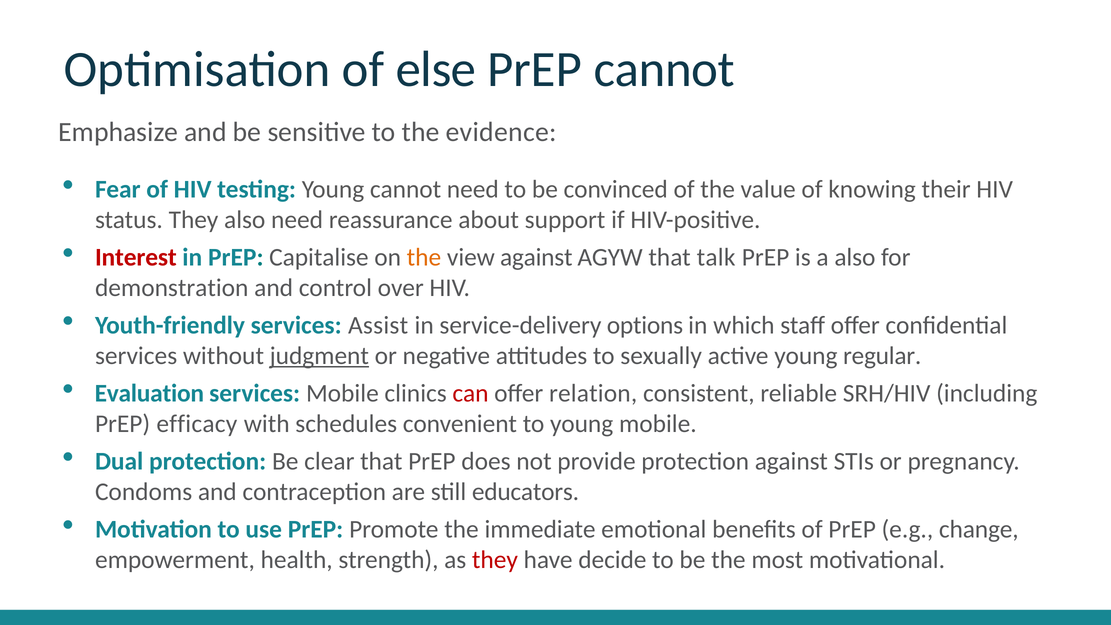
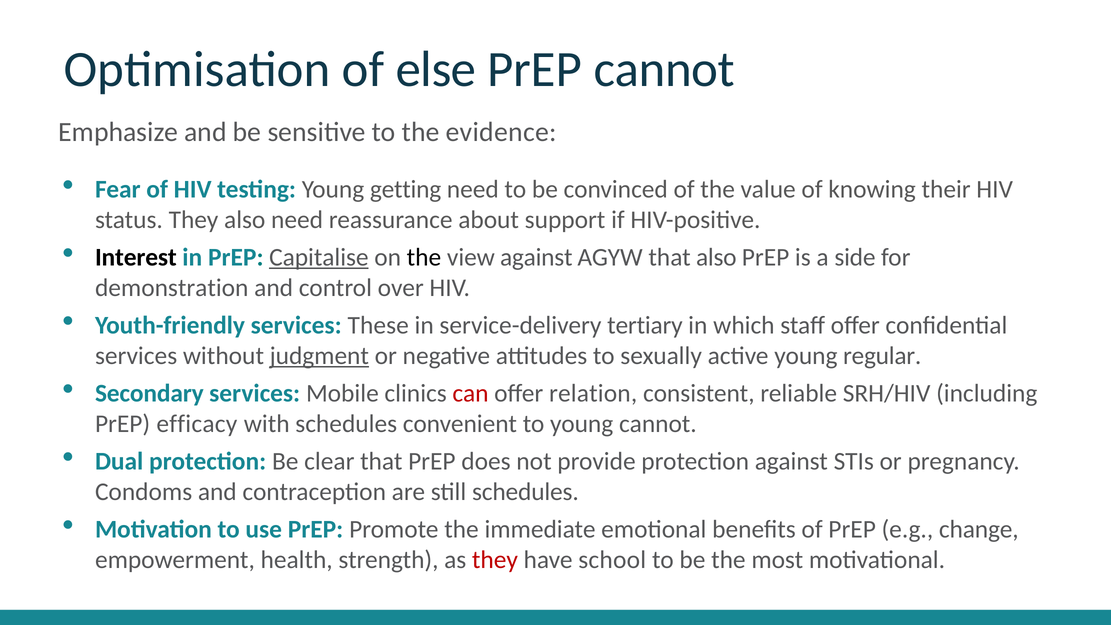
Young cannot: cannot -> getting
Interest colour: red -> black
Capitalise underline: none -> present
the at (424, 257) colour: orange -> black
that talk: talk -> also
a also: also -> side
Assist: Assist -> These
options: options -> tertiary
Evaluation: Evaluation -> Secondary
young mobile: mobile -> cannot
still educators: educators -> schedules
decide: decide -> school
